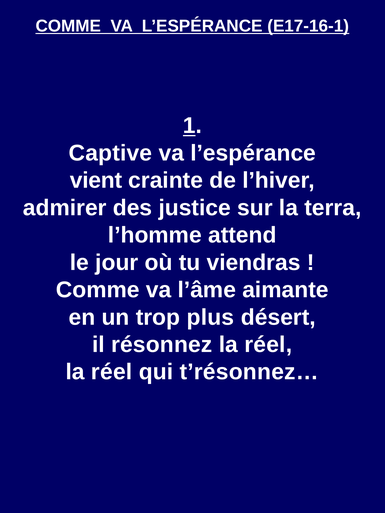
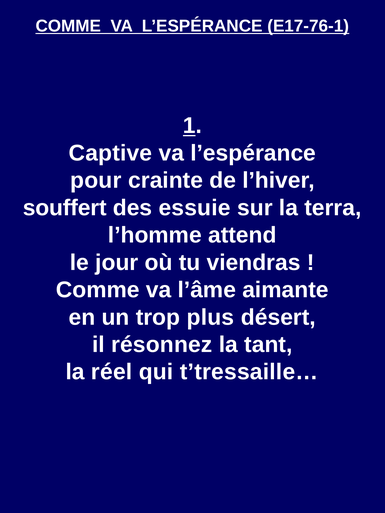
E17-16-1: E17-16-1 -> E17-76-1
vient: vient -> pour
admirer: admirer -> souffert
justice: justice -> essuie
réel at (268, 345): réel -> tant
t’résonnez…: t’résonnez… -> t’tressaille…
